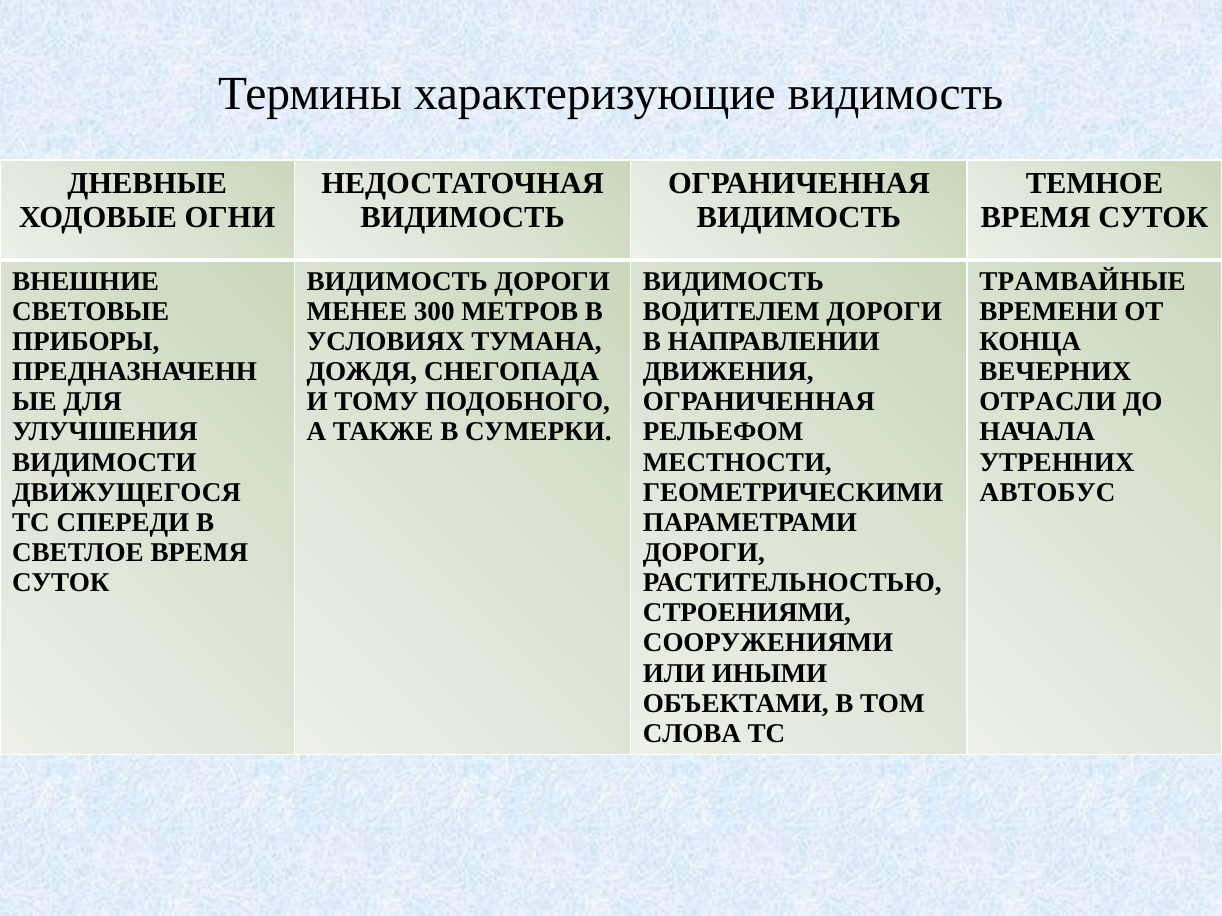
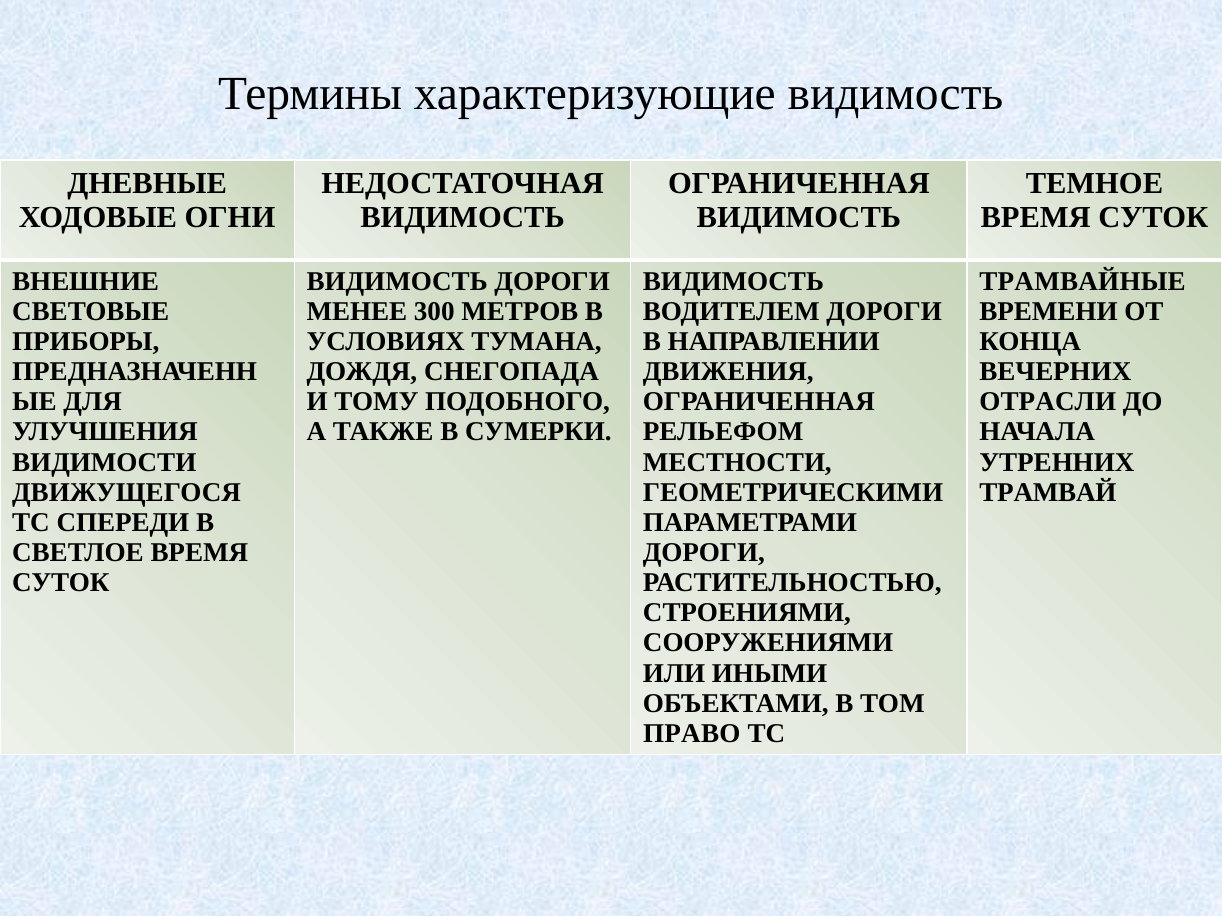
АВТОБУС: АВТОБУС -> ТРАМВАЙ
СЛОВА: СЛОВА -> ПРАВО
